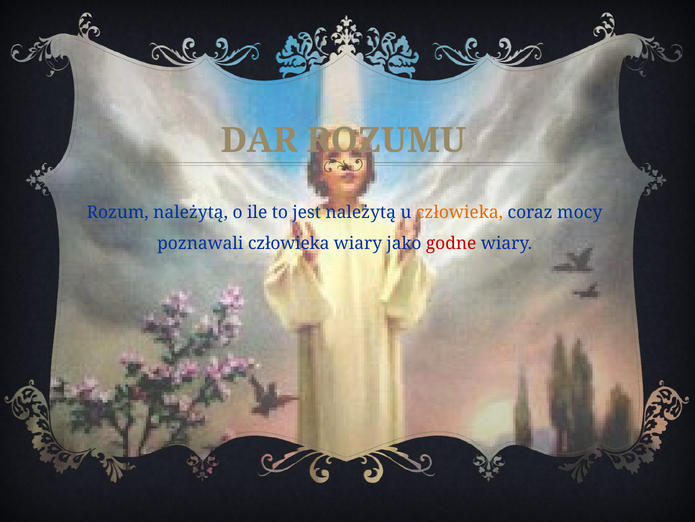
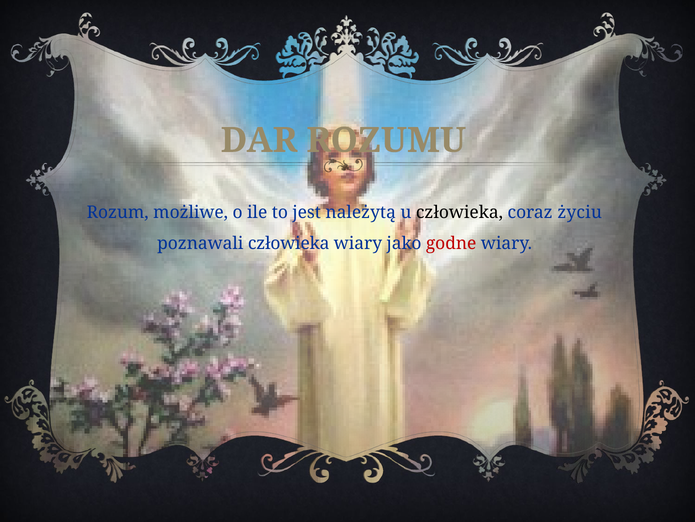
Rozum należytą: należytą -> możliwe
człowieka at (459, 212) colour: orange -> black
mocy: mocy -> życiu
